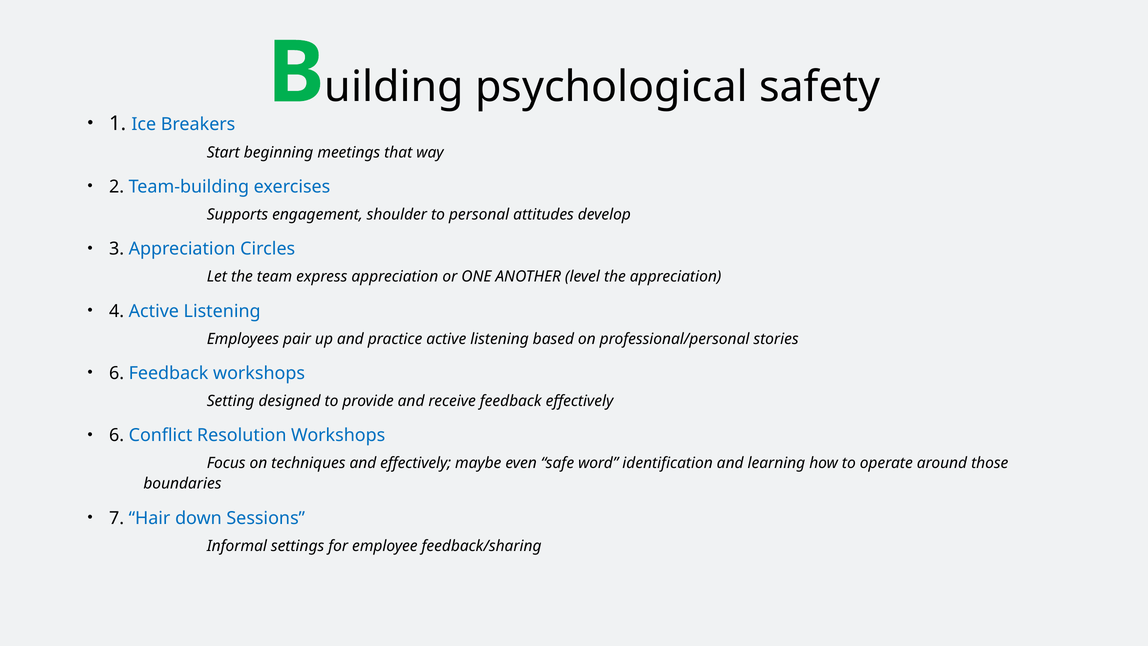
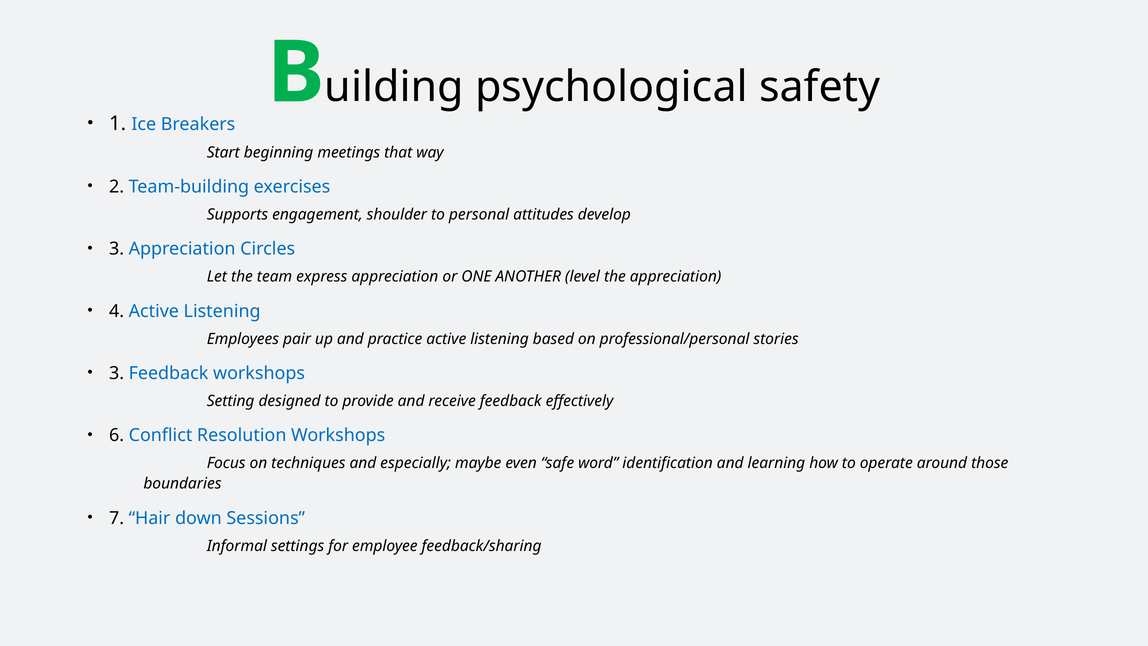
6 at (117, 373): 6 -> 3
and effectively: effectively -> especially
